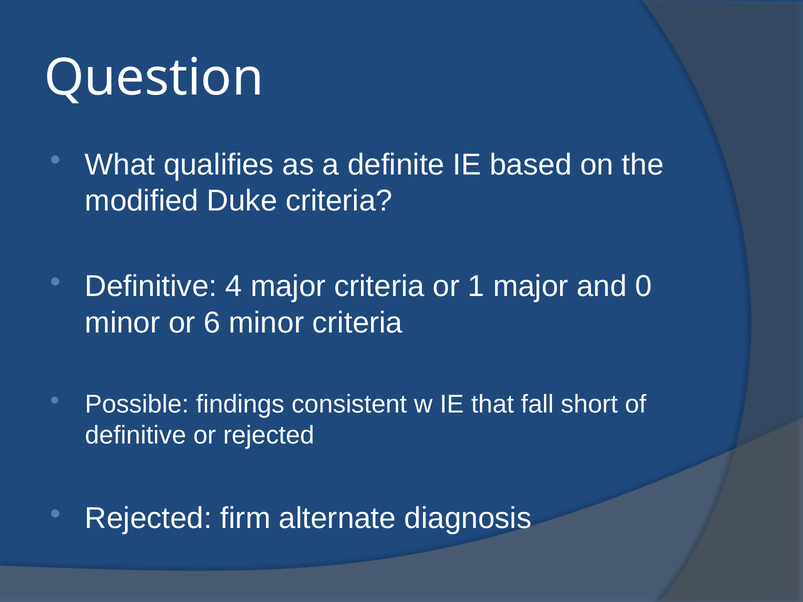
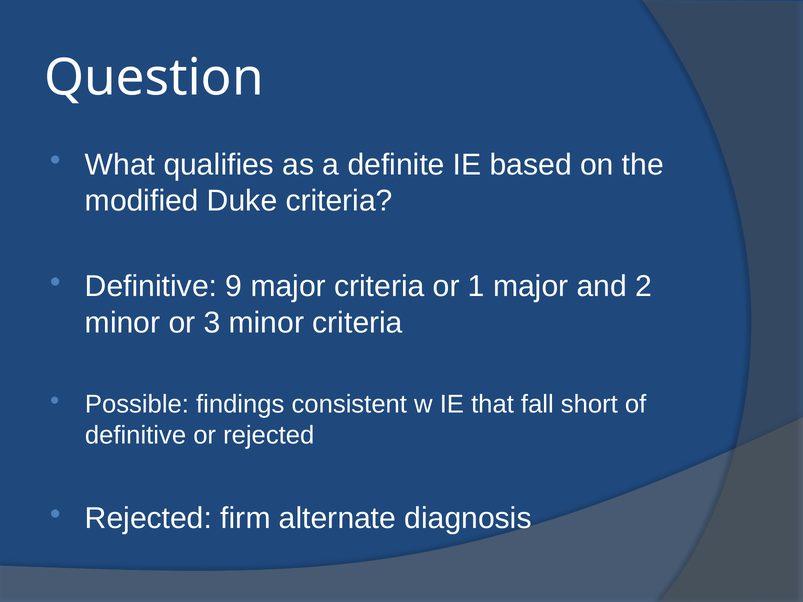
4: 4 -> 9
0: 0 -> 2
6: 6 -> 3
